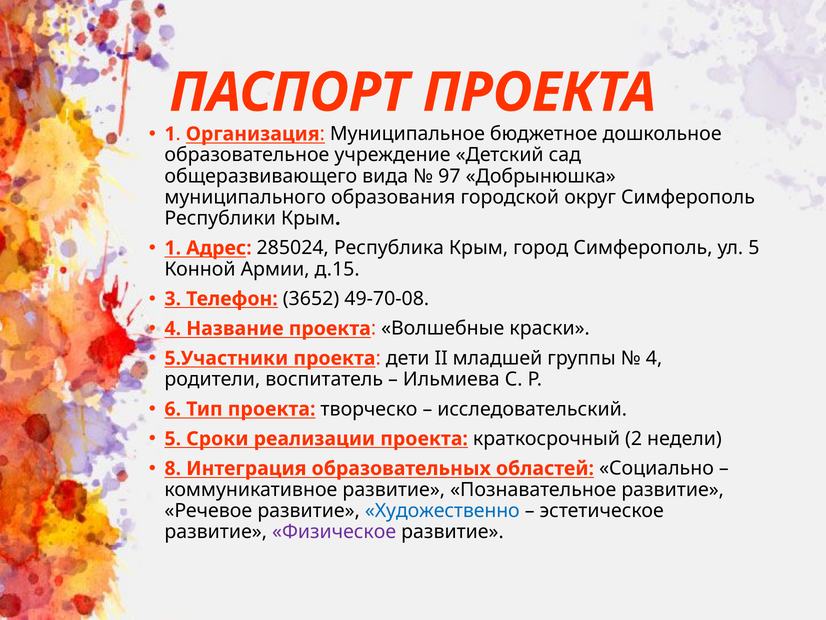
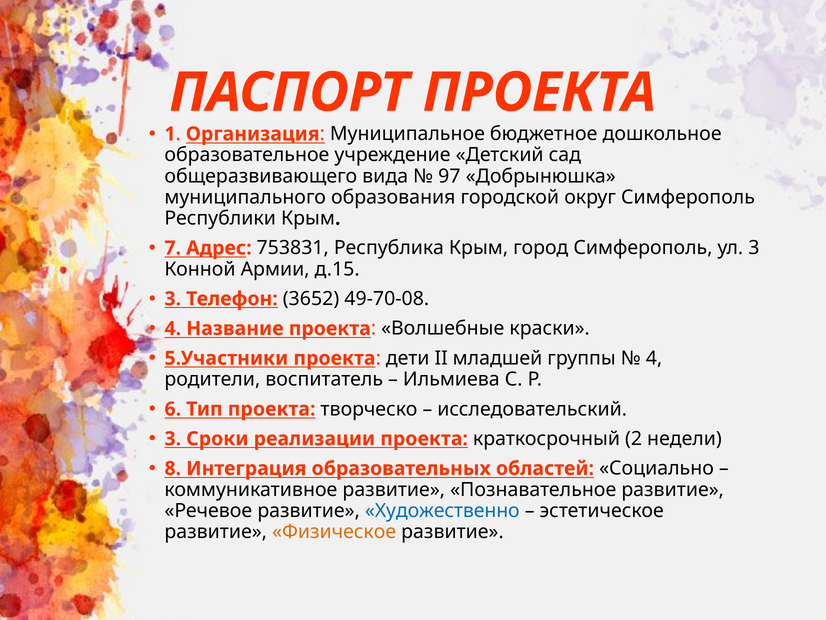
1 at (173, 248): 1 -> 7
285024: 285024 -> 753831
ул 5: 5 -> 3
5 at (173, 438): 5 -> 3
Физическое colour: purple -> orange
